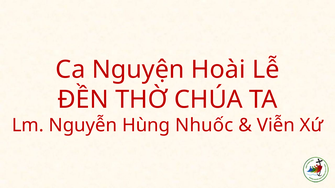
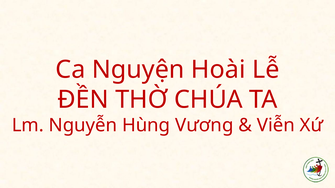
Nhuốc: Nhuốc -> Vương
